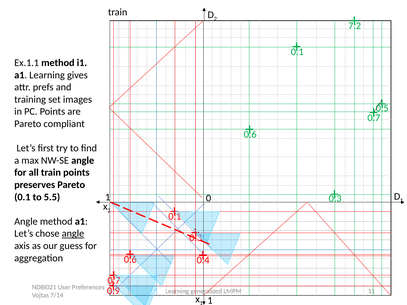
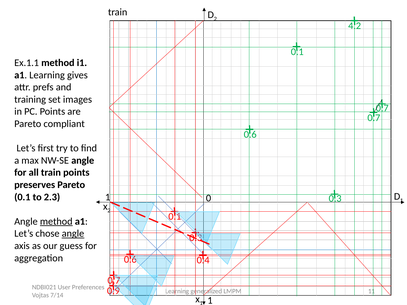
7.2: 7.2 -> 4.2
0.5 at (382, 108): 0.5 -> 0.7
5.5: 5.5 -> 2.3
method at (56, 222) underline: none -> present
